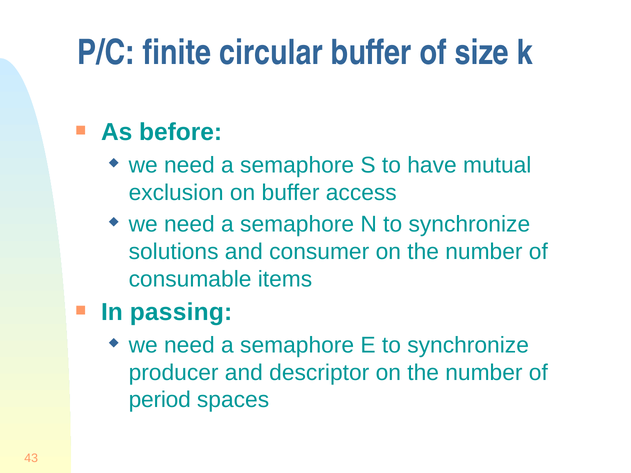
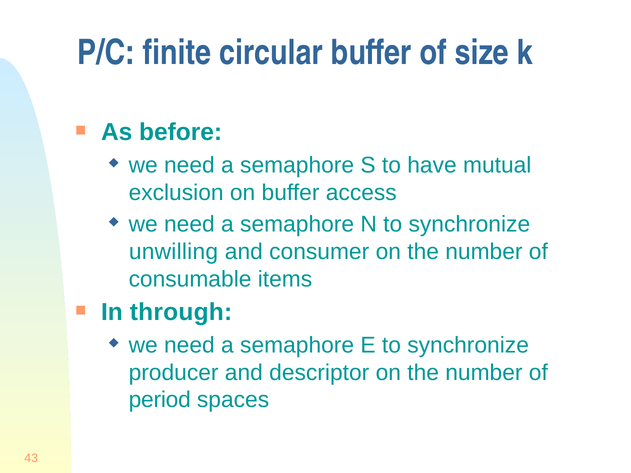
solutions: solutions -> unwilling
passing: passing -> through
